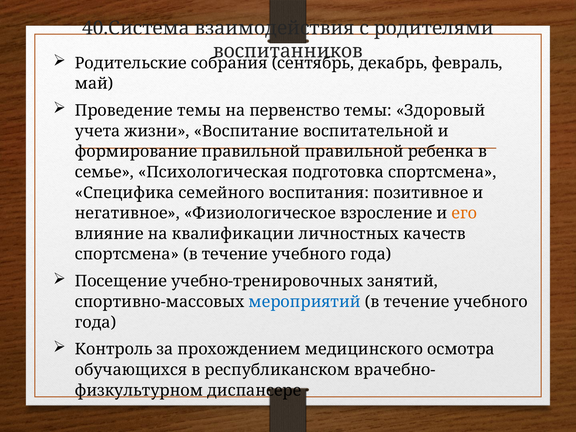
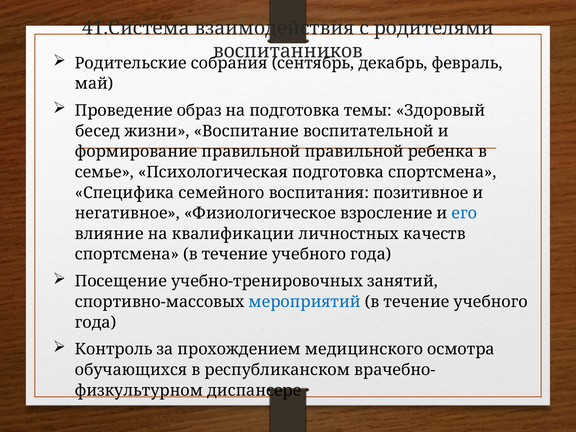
40.Система: 40.Система -> 41.Система
Проведение темы: темы -> образ
на первенство: первенство -> подготовка
учета: учета -> бесед
его colour: orange -> blue
